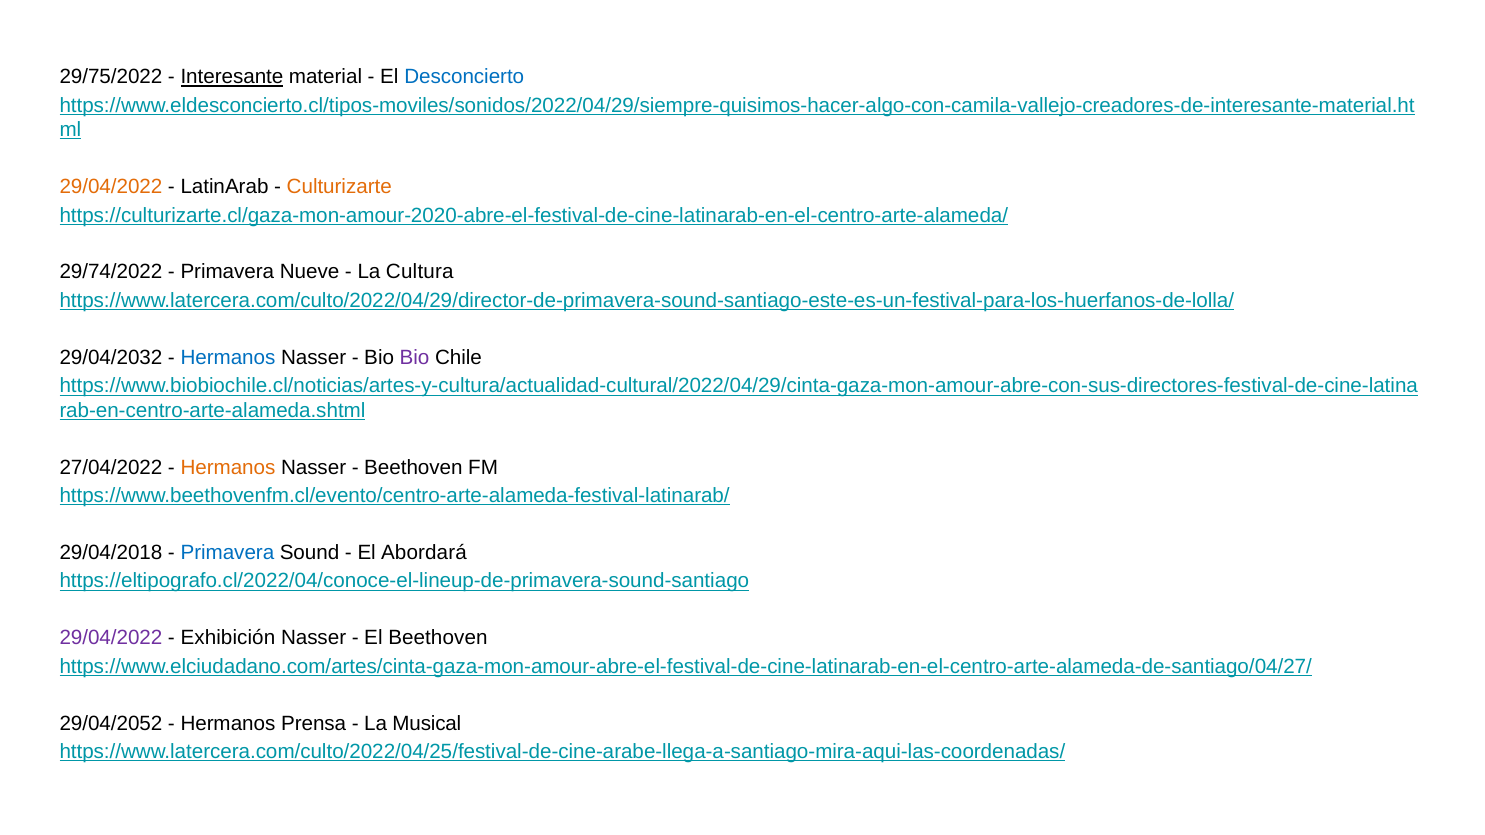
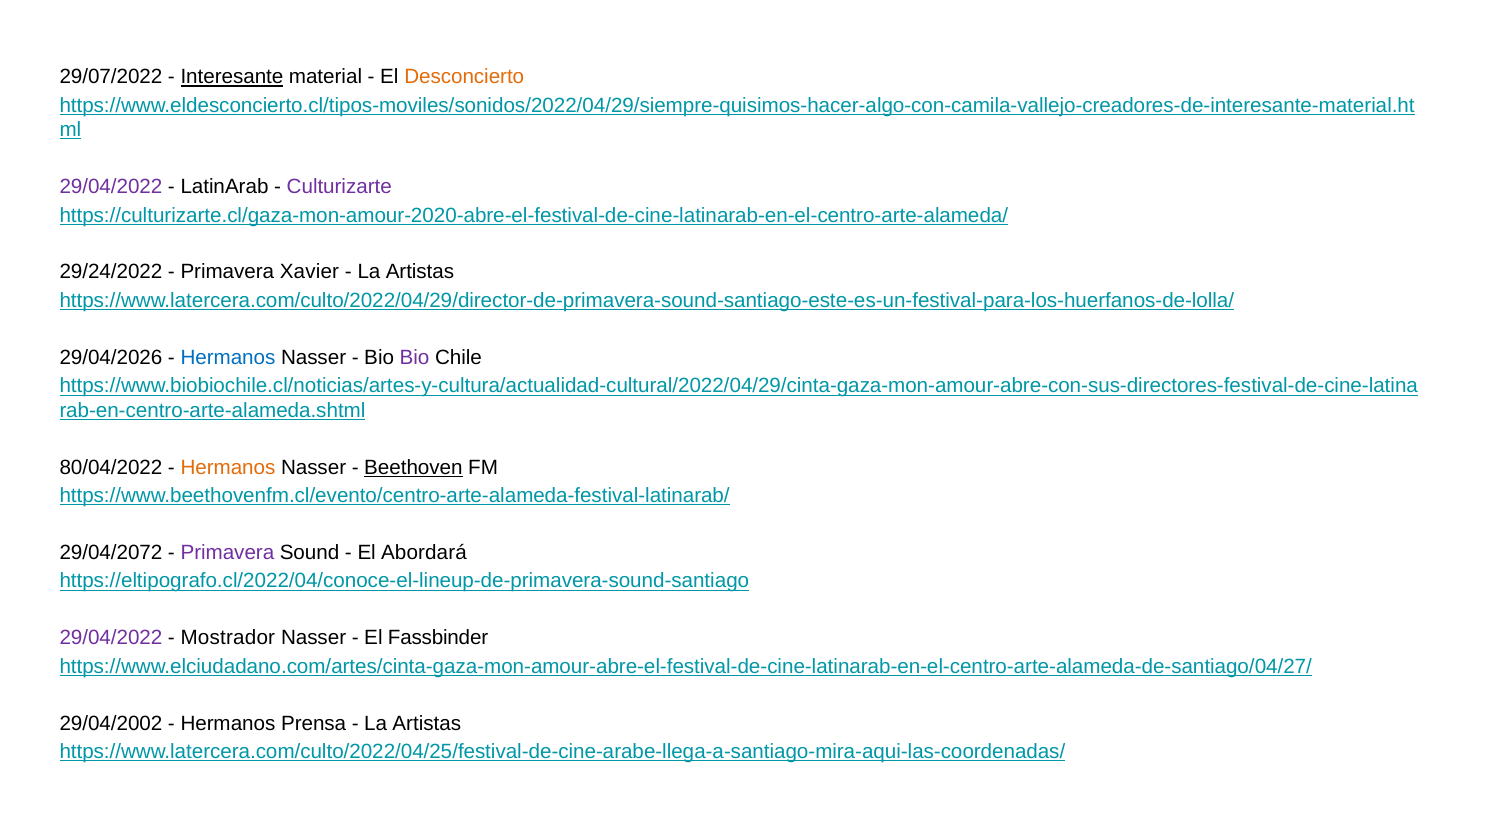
29/75/2022: 29/75/2022 -> 29/07/2022
Desconcierto colour: blue -> orange
29/04/2022 at (111, 187) colour: orange -> purple
Culturizarte colour: orange -> purple
29/74/2022: 29/74/2022 -> 29/24/2022
Nueve: Nueve -> Xavier
Cultura at (420, 272): Cultura -> Artistas
29/04/2032: 29/04/2032 -> 29/04/2026
27/04/2022: 27/04/2022 -> 80/04/2022
Beethoven at (413, 467) underline: none -> present
29/04/2018: 29/04/2018 -> 29/04/2072
Primavera at (227, 553) colour: blue -> purple
Exhibición: Exhibición -> Mostrador
El Beethoven: Beethoven -> Fassbinder
29/04/2052: 29/04/2052 -> 29/04/2002
Musical at (427, 724): Musical -> Artistas
